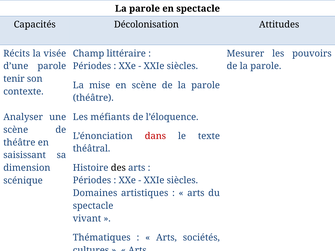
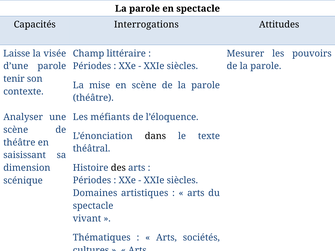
Décolonisation: Décolonisation -> Interrogations
Récits: Récits -> Laisse
dans colour: red -> black
